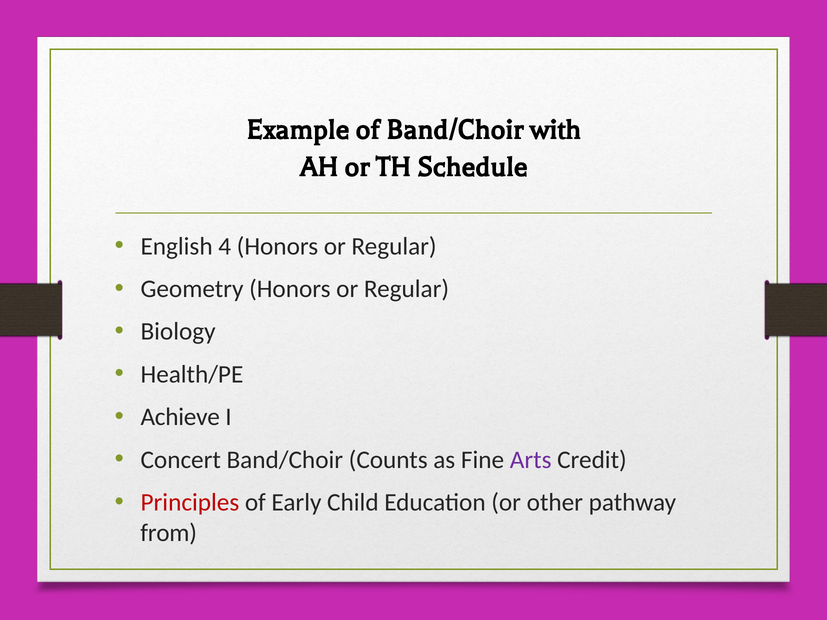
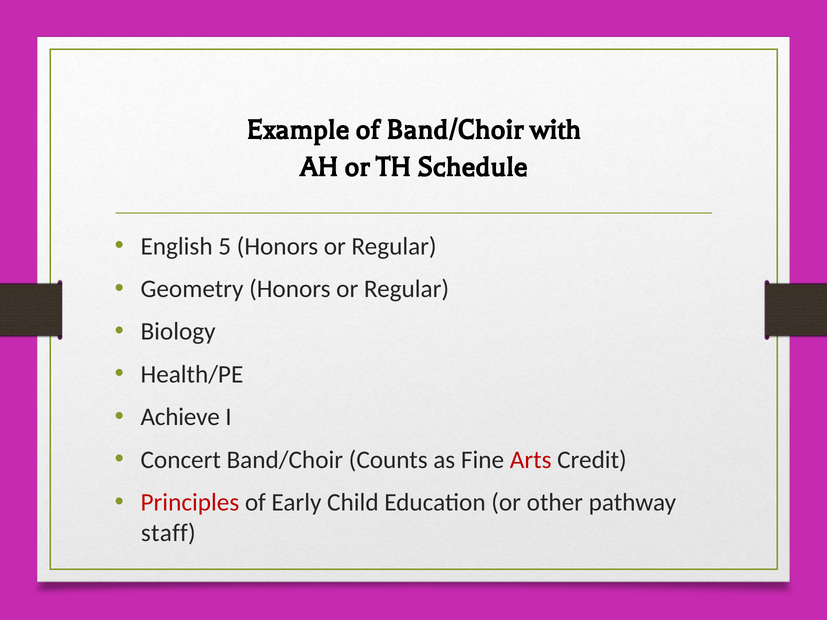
4: 4 -> 5
Arts colour: purple -> red
from: from -> staff
